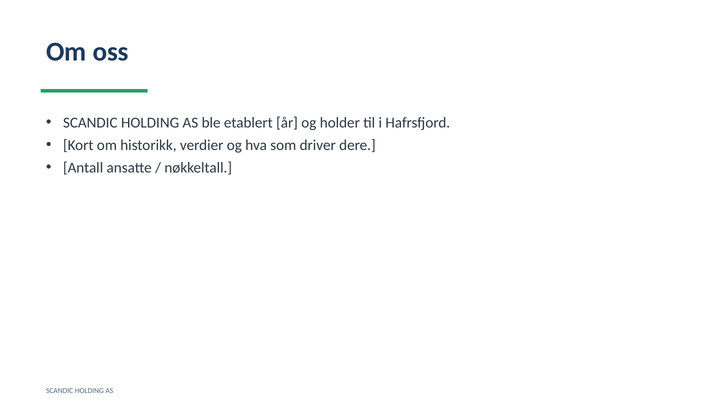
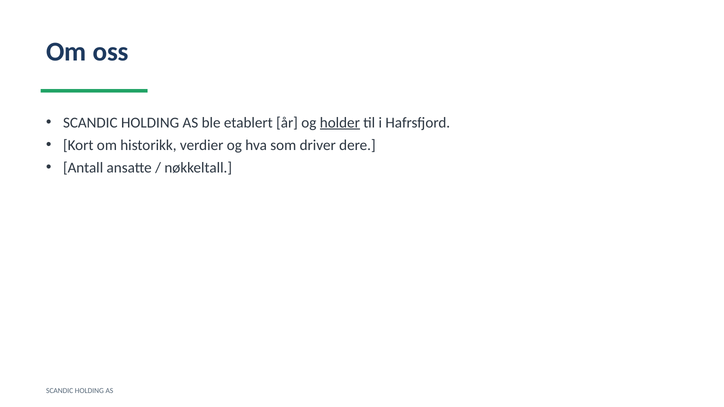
holder underline: none -> present
